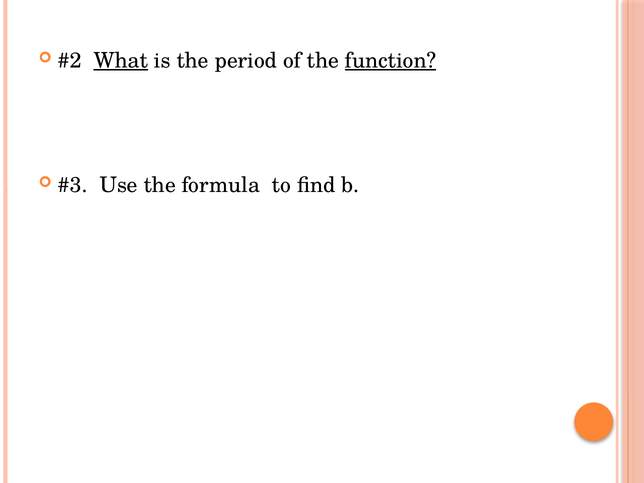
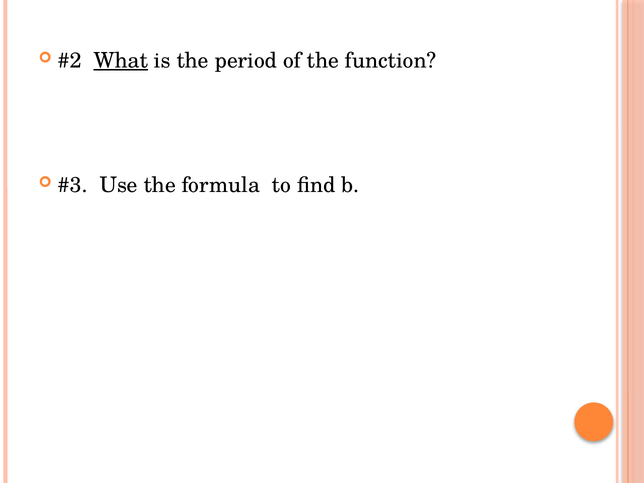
function underline: present -> none
